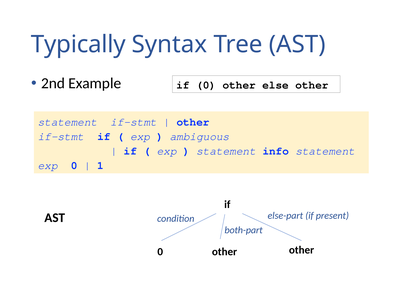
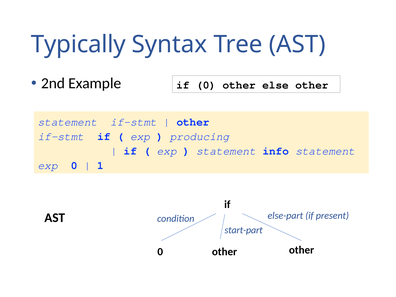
ambiguous: ambiguous -> producing
both-part: both-part -> start-part
